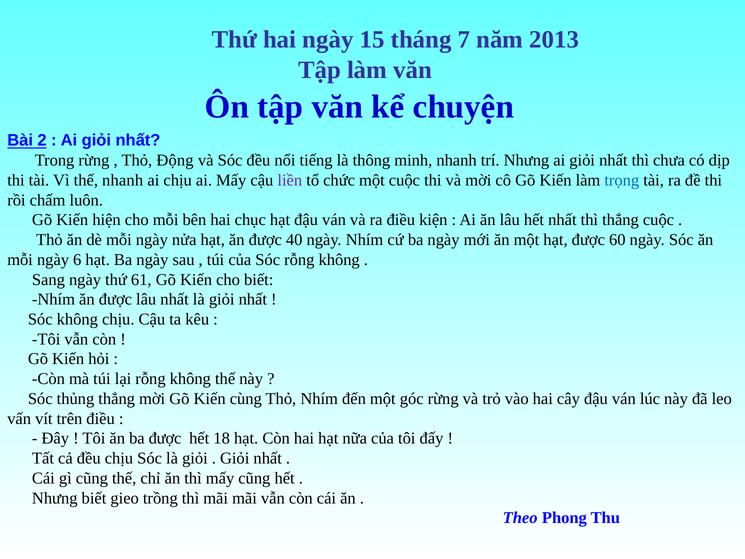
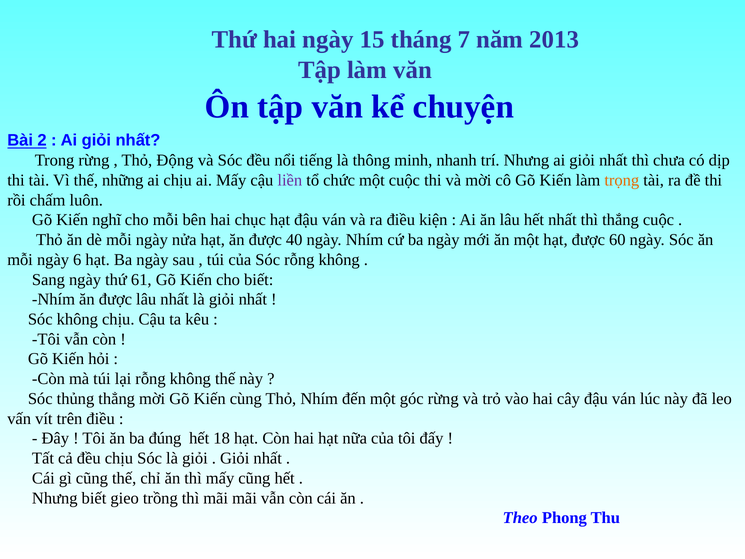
thế nhanh: nhanh -> những
trọng colour: blue -> orange
hiện: hiện -> nghĩ
ba được: được -> đúng
